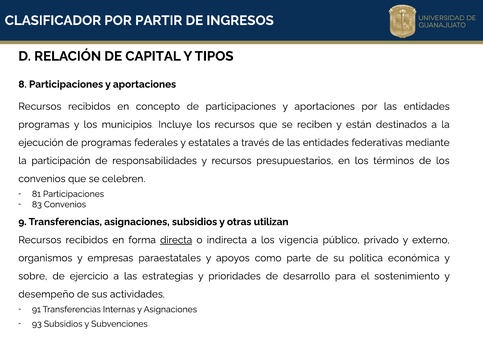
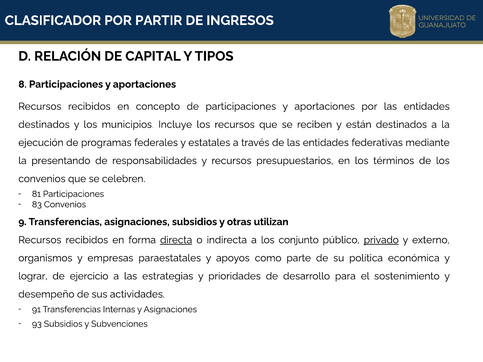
programas at (44, 125): programas -> destinados
participación: participación -> presentando
vigencia: vigencia -> conjunto
privado underline: none -> present
sobre: sobre -> lograr
